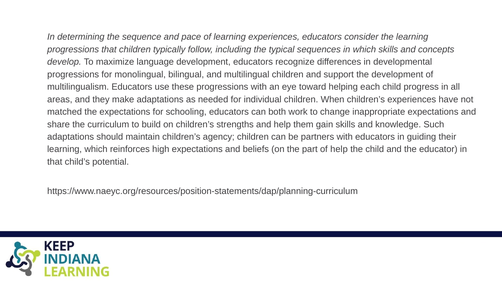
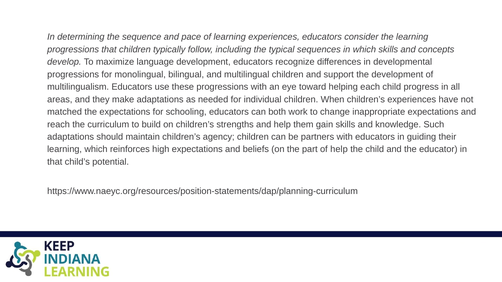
share: share -> reach
